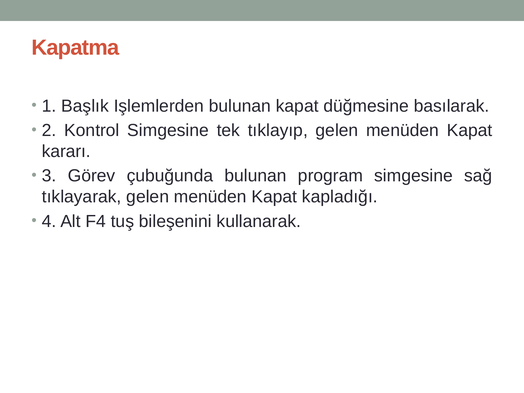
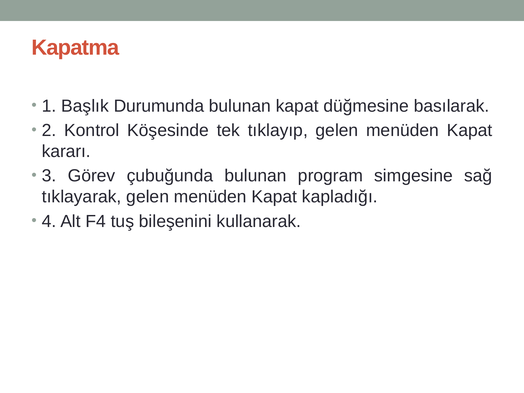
Işlemlerden: Işlemlerden -> Durumunda
Kontrol Simgesine: Simgesine -> Köşesinde
